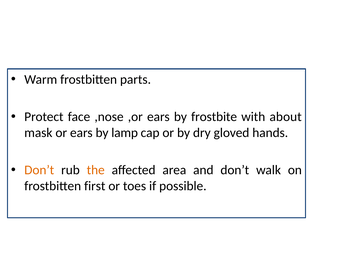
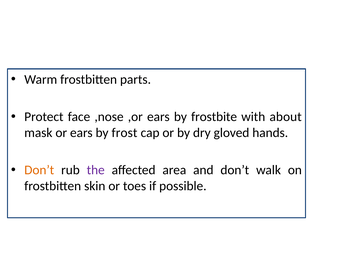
lamp: lamp -> frost
the colour: orange -> purple
first: first -> skin
